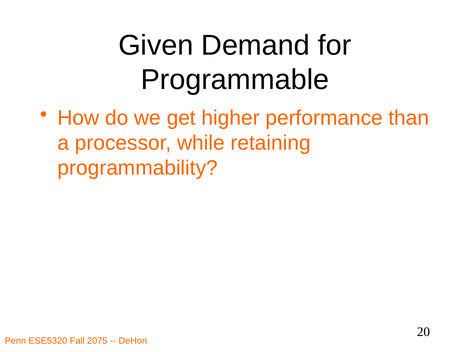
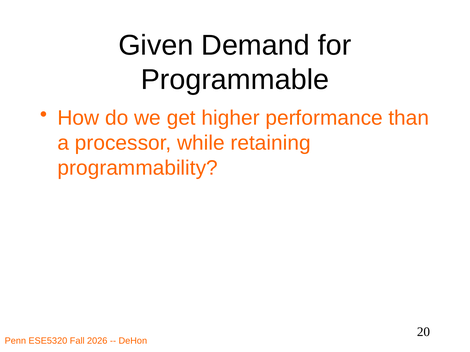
2075: 2075 -> 2026
